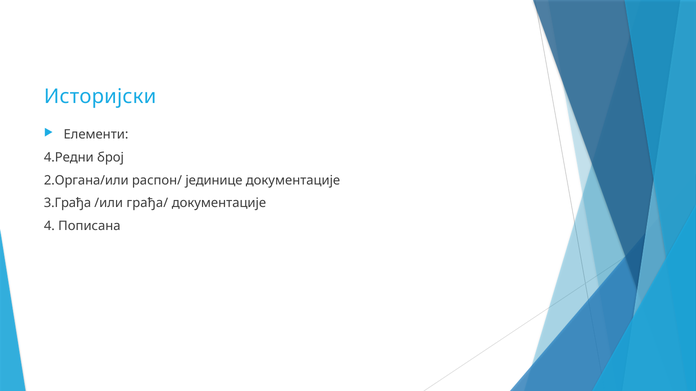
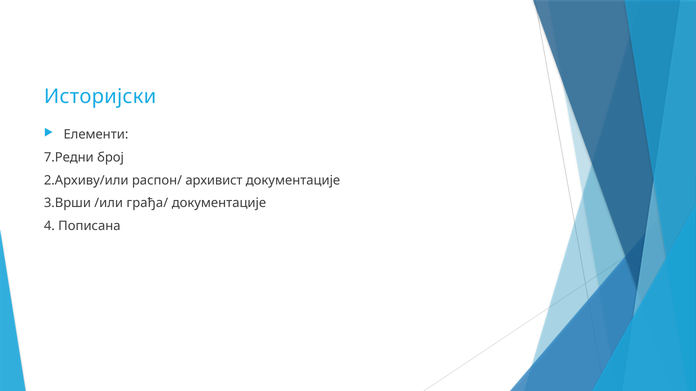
4.Редни: 4.Редни -> 7.Редни
2.Органа/или: 2.Органа/или -> 2.Архиву/или
јединице: јединице -> архивист
3.Грађа: 3.Грађа -> 3.Врши
